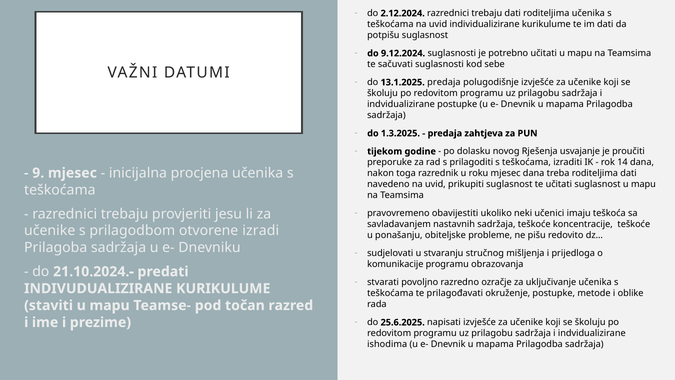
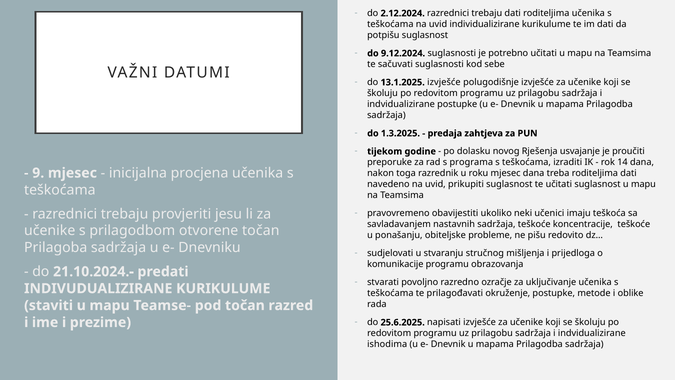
13.1.2025 predaja: predaja -> izvješće
prilagoditi: prilagoditi -> programa
otvorene izradi: izradi -> točan
